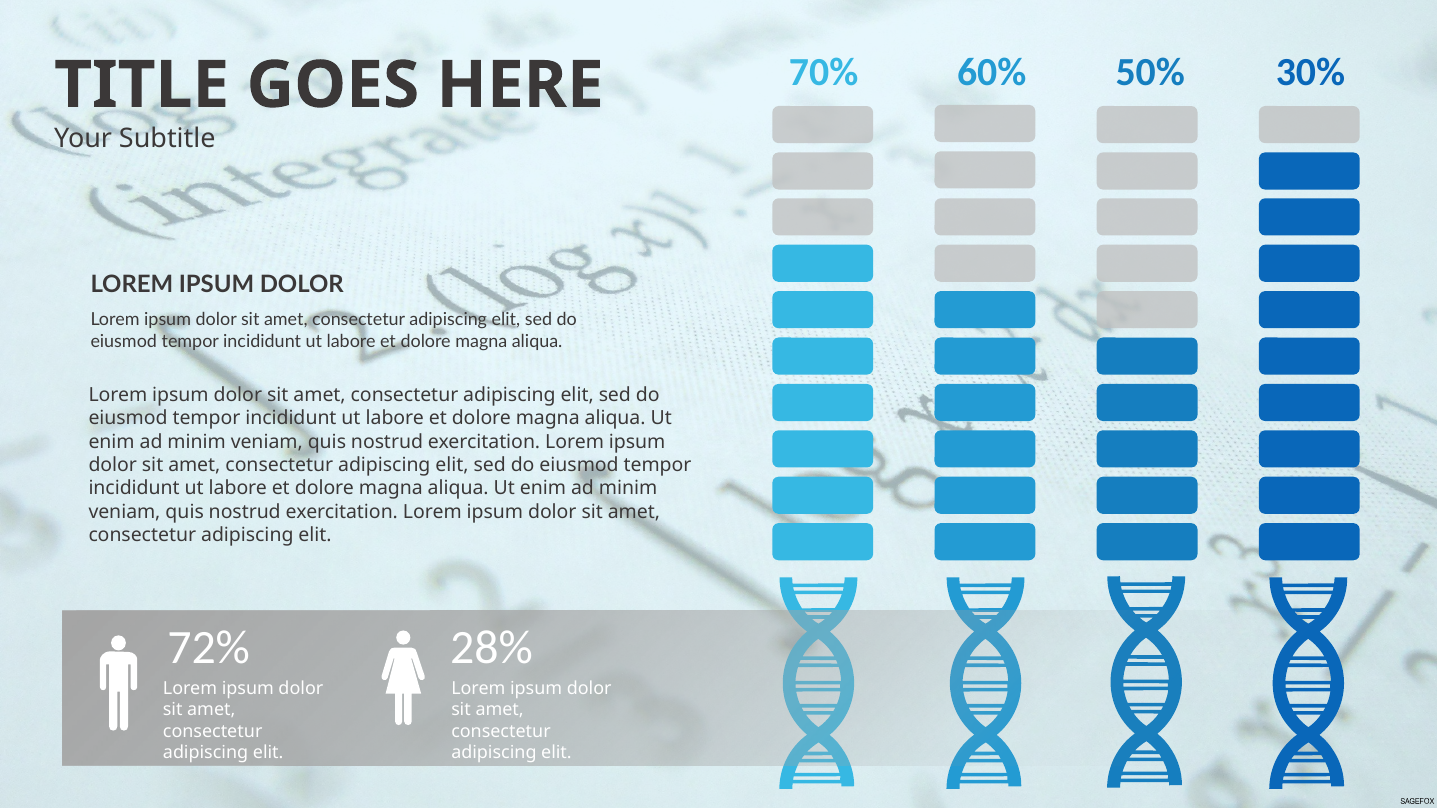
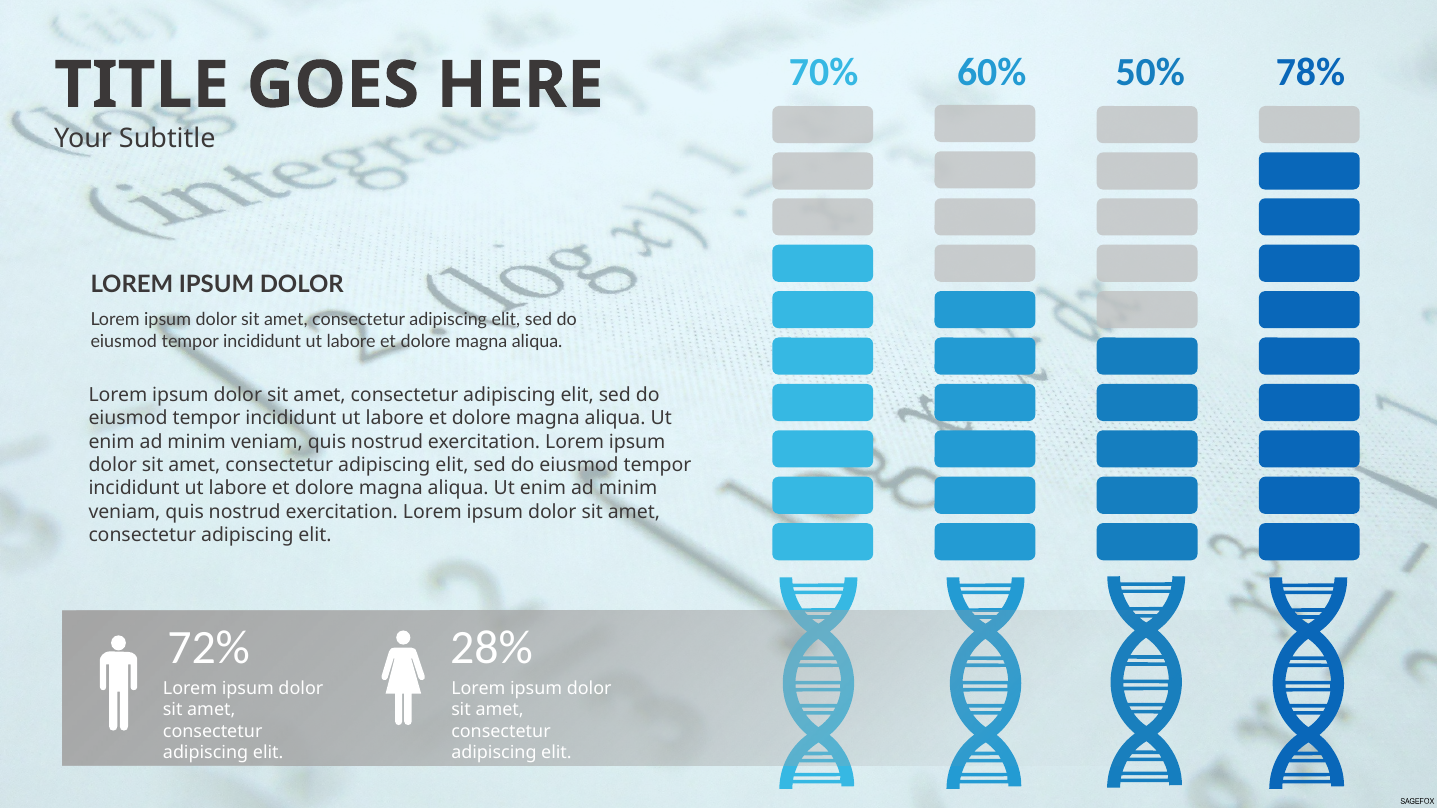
30%: 30% -> 78%
